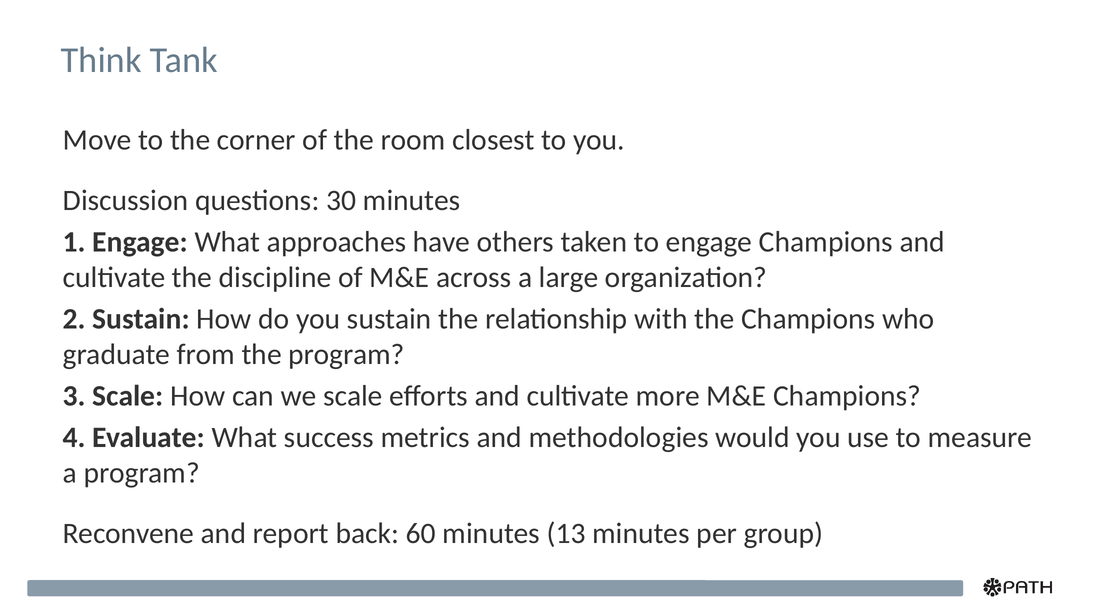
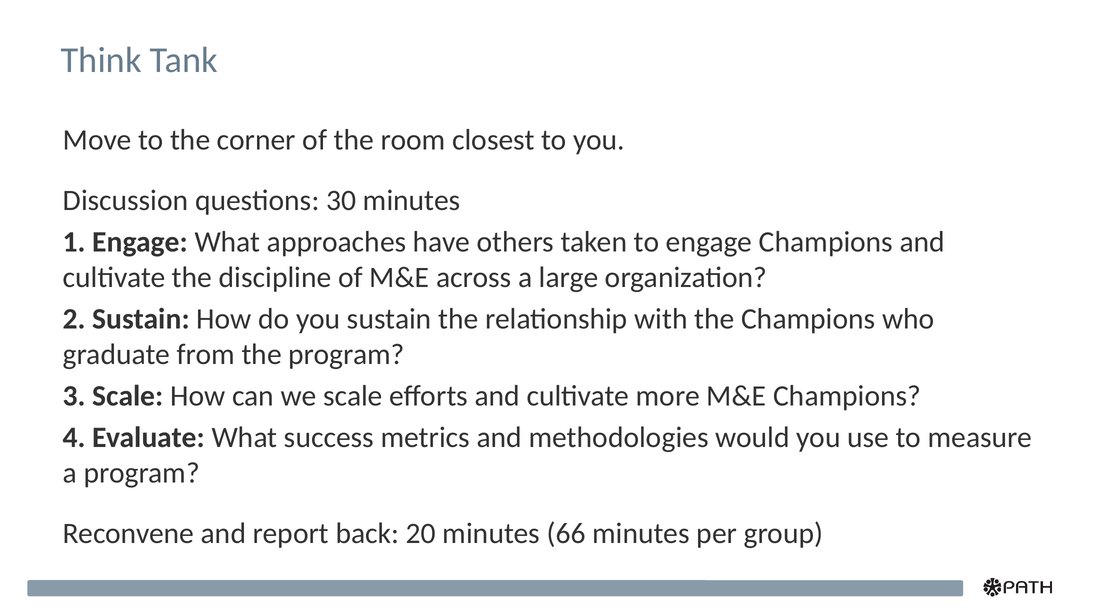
60: 60 -> 20
13: 13 -> 66
